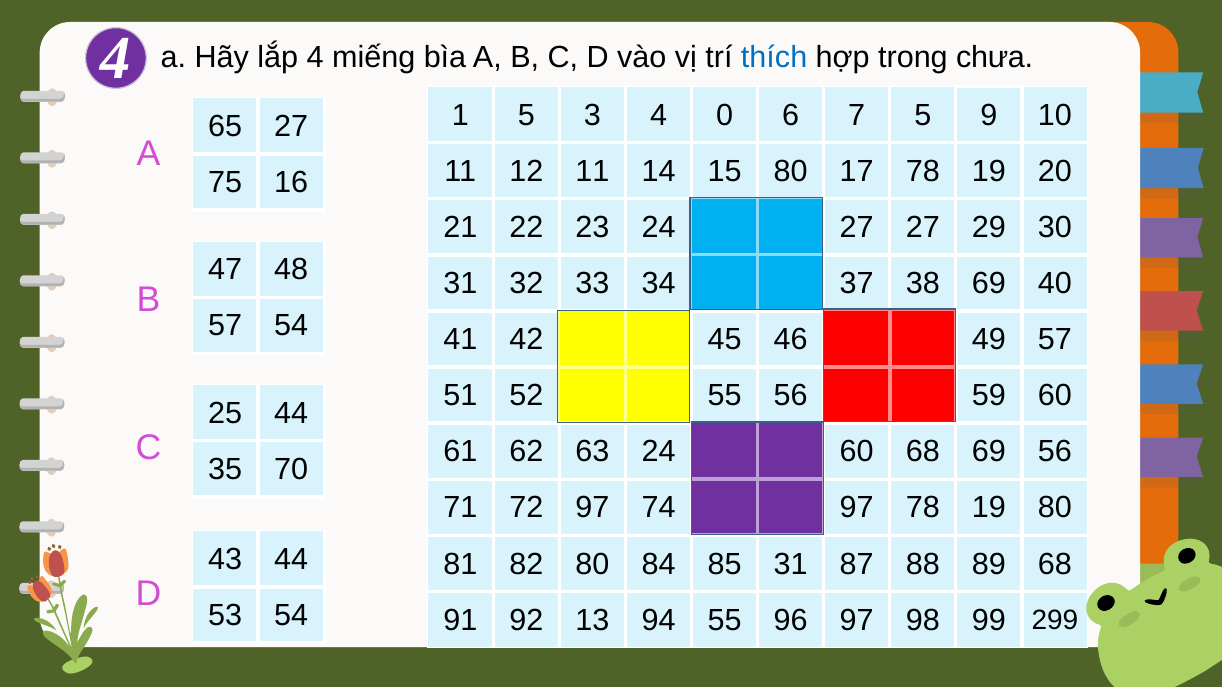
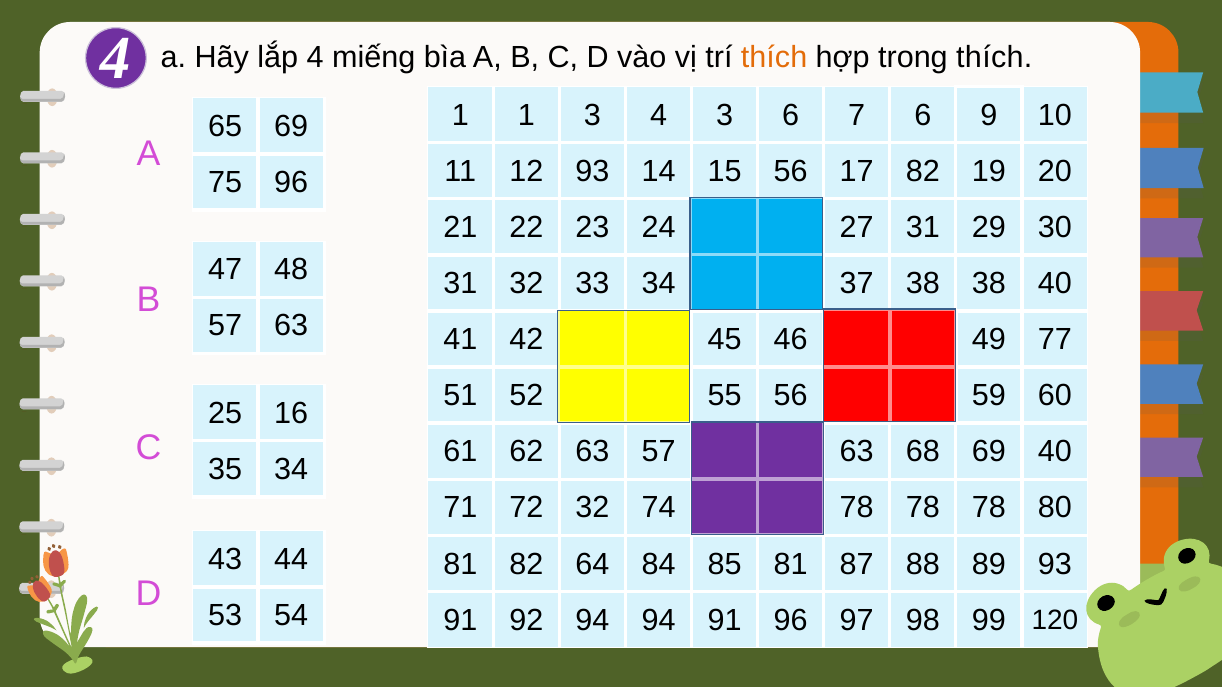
thích at (774, 57) colour: blue -> orange
trong chưa: chưa -> thích
1 5: 5 -> 1
4 0: 0 -> 3
7 5: 5 -> 6
65 27: 27 -> 69
12 11: 11 -> 93
15 80: 80 -> 56
17 78: 78 -> 82
75 16: 16 -> 96
27 27: 27 -> 31
38 69: 69 -> 38
57 54: 54 -> 63
49 57: 57 -> 77
25 44: 44 -> 16
63 24: 24 -> 57
60 at (857, 452): 60 -> 63
69 56: 56 -> 40
35 70: 70 -> 34
72 97: 97 -> 32
97 at (857, 508): 97 -> 78
19 at (989, 508): 19 -> 78
82 80: 80 -> 64
85 31: 31 -> 81
89 68: 68 -> 93
92 13: 13 -> 94
94 55: 55 -> 91
299: 299 -> 120
